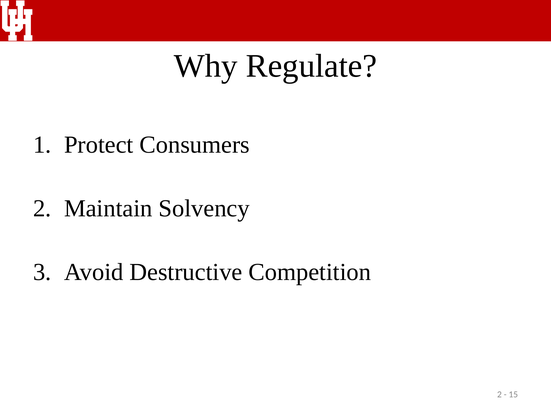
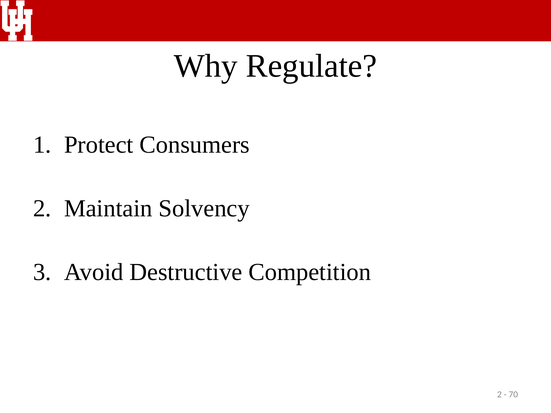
15: 15 -> 70
